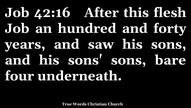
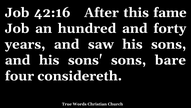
flesh: flesh -> fame
underneath: underneath -> considereth
